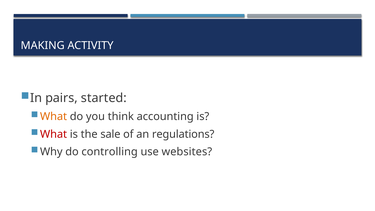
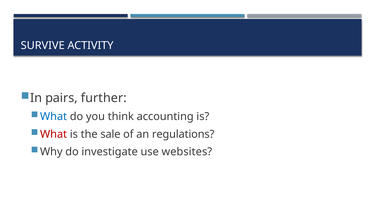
MAKING: MAKING -> SURVIVE
started: started -> further
What at (54, 117) colour: orange -> blue
controlling: controlling -> investigate
